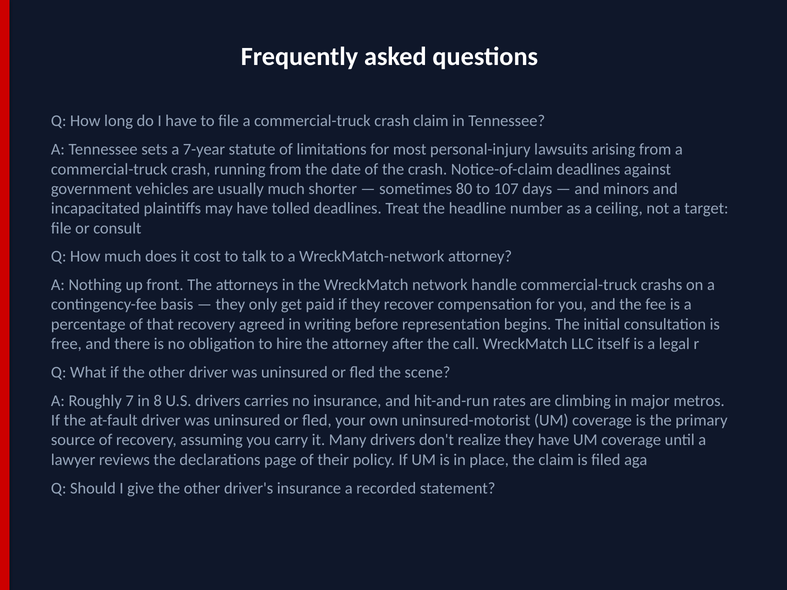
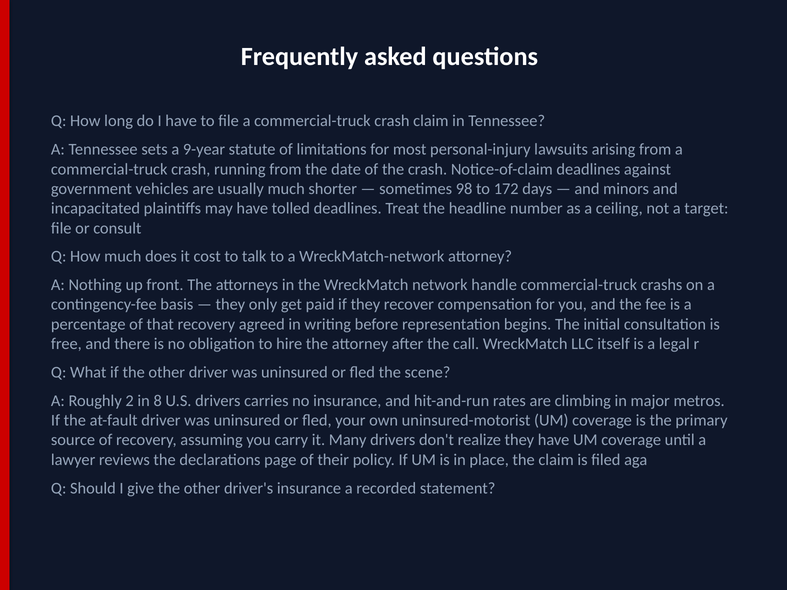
7-year: 7-year -> 9-year
80: 80 -> 98
107: 107 -> 172
7: 7 -> 2
